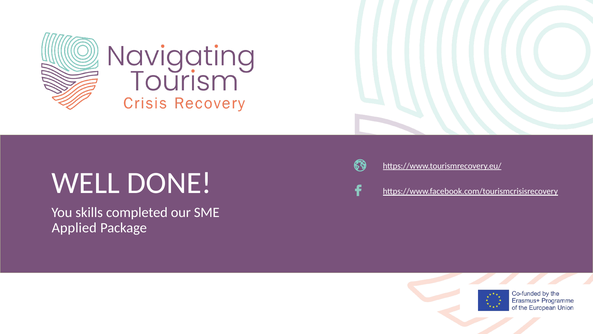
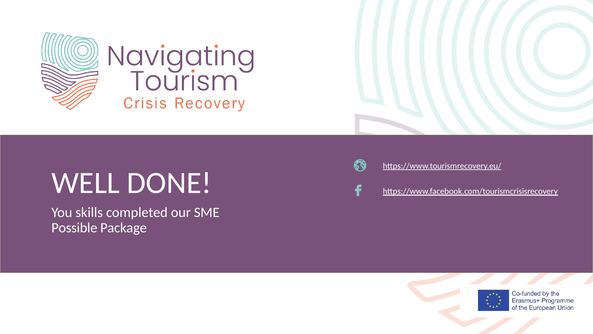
Applied: Applied -> Possible
